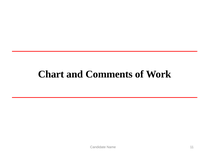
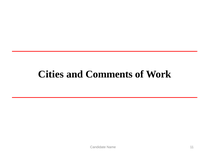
Chart: Chart -> Cities
